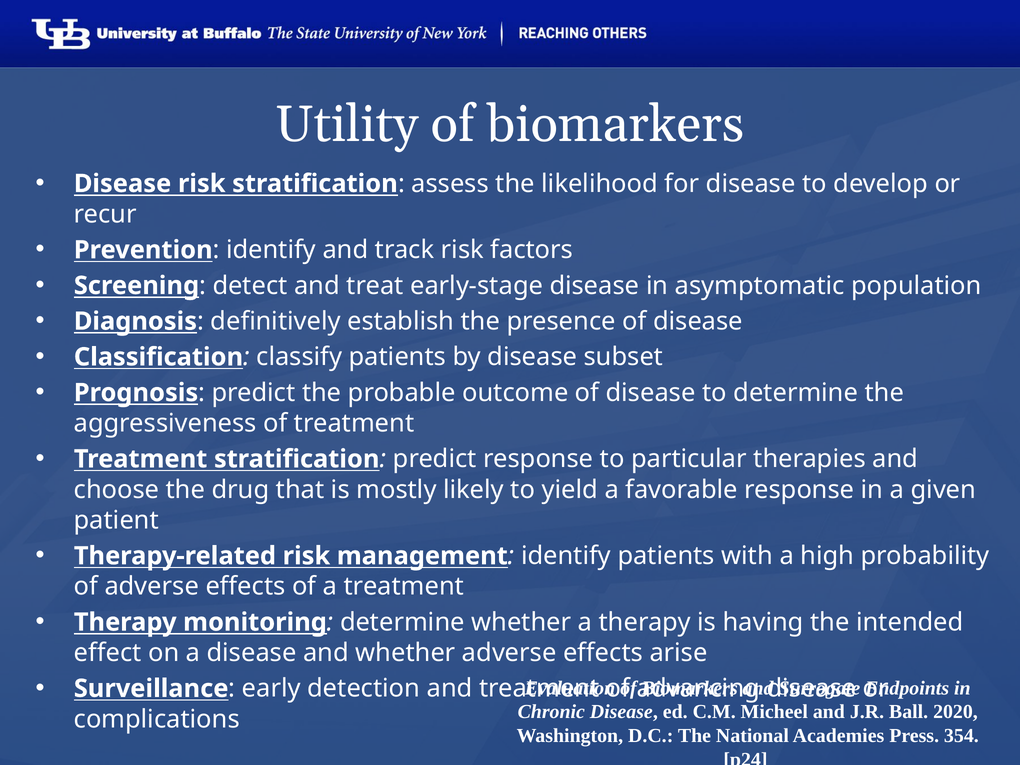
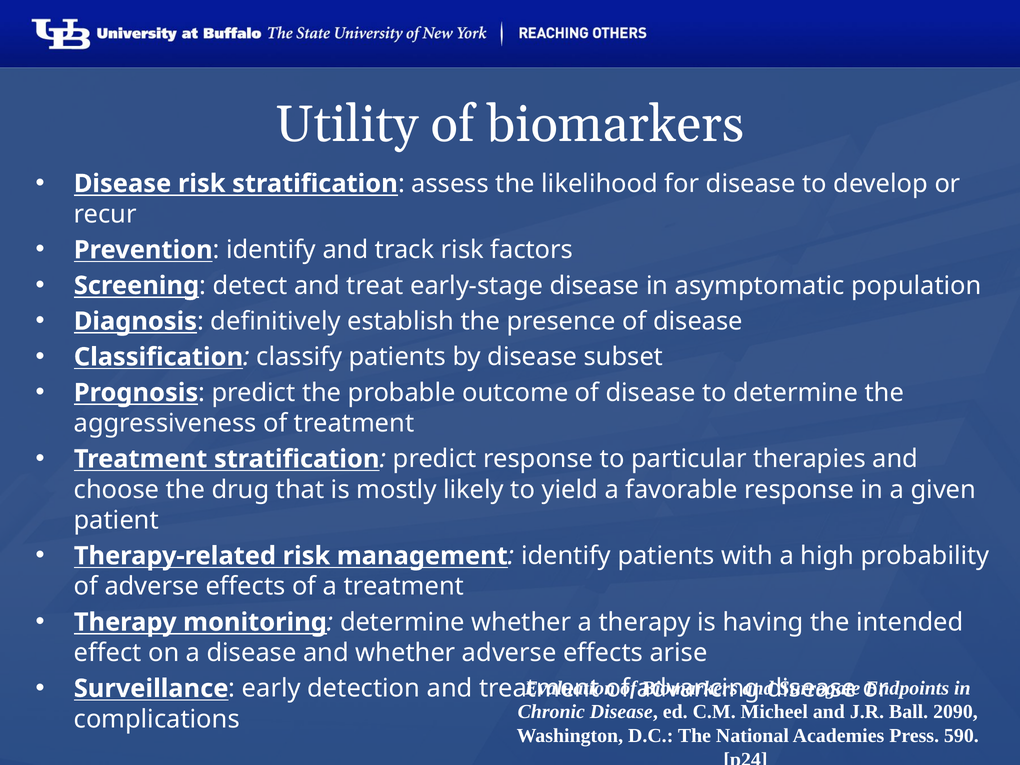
2020: 2020 -> 2090
354: 354 -> 590
